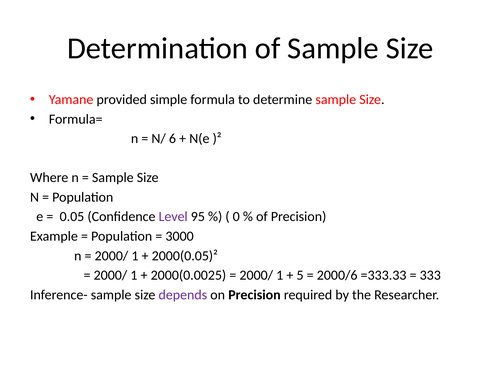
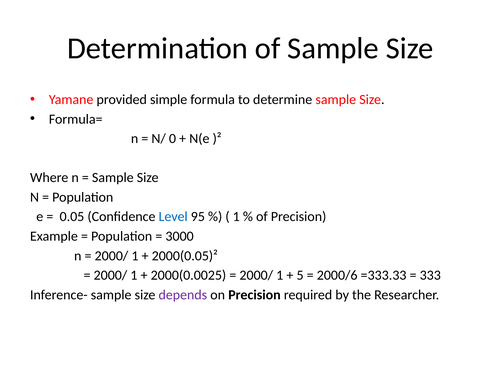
6: 6 -> 0
Level colour: purple -> blue
0 at (236, 217): 0 -> 1
